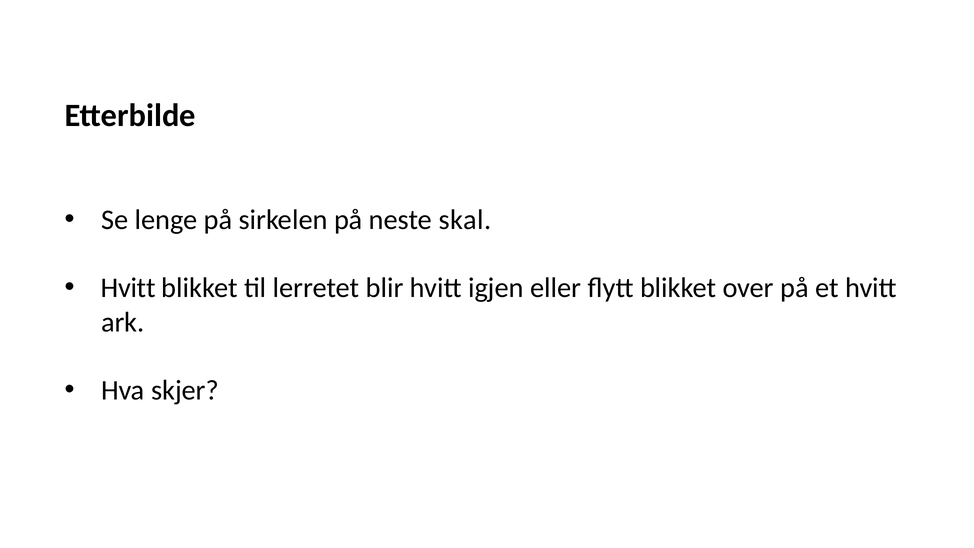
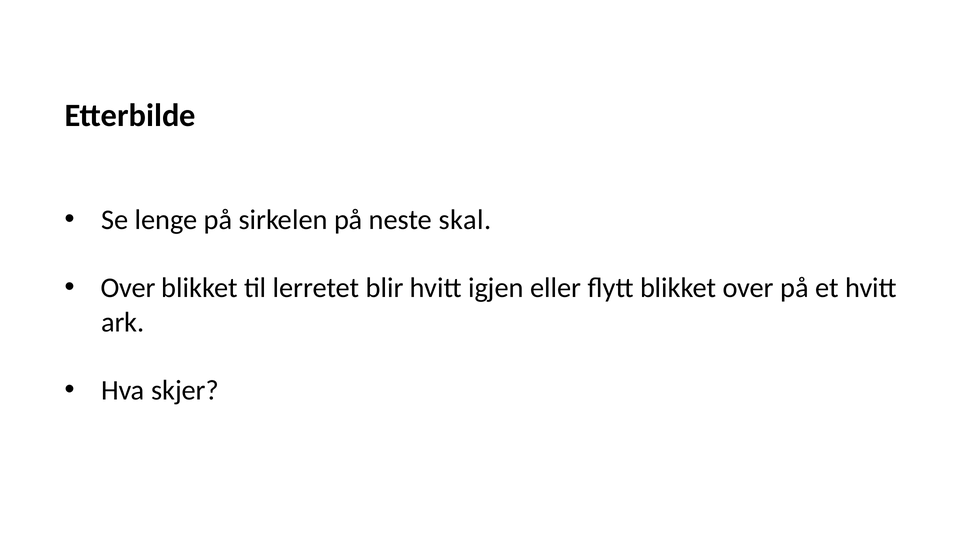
Hvitt at (128, 288): Hvitt -> Over
